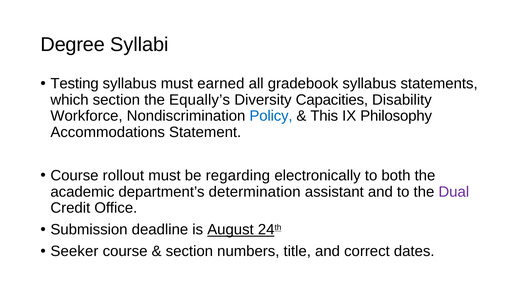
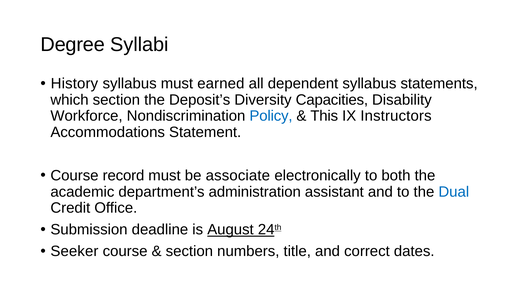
Testing: Testing -> History
gradebook: gradebook -> dependent
Equally’s: Equally’s -> Deposit’s
Philosophy: Philosophy -> Instructors
rollout: rollout -> record
regarding: regarding -> associate
determination: determination -> administration
Dual colour: purple -> blue
